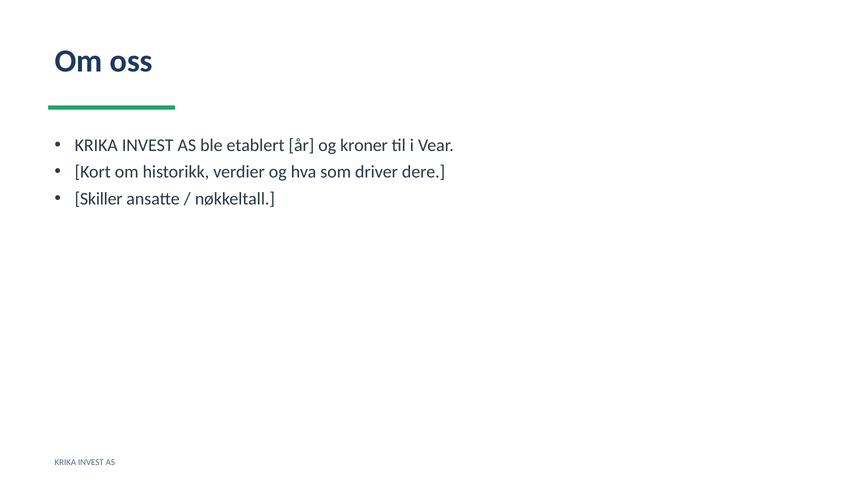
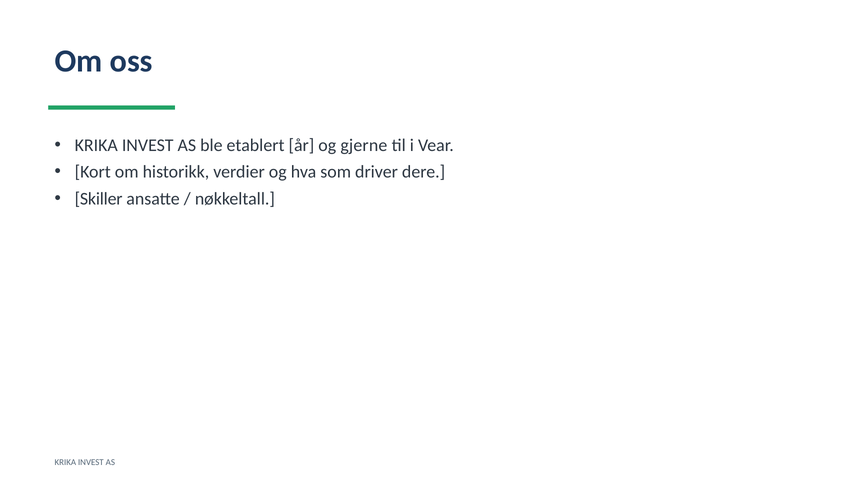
kroner: kroner -> gjerne
